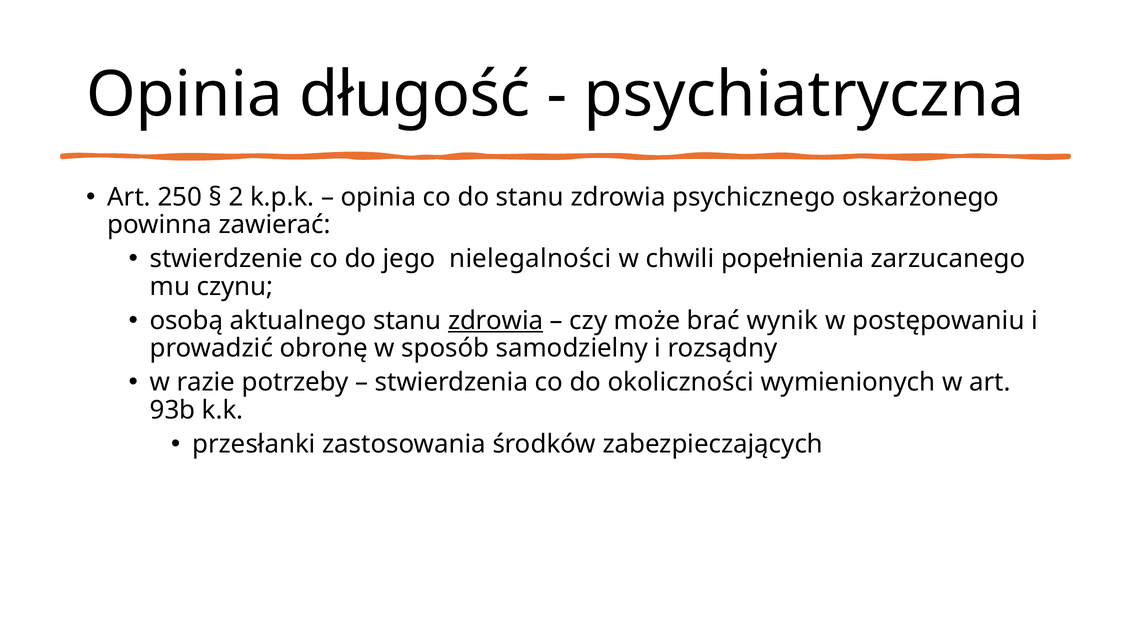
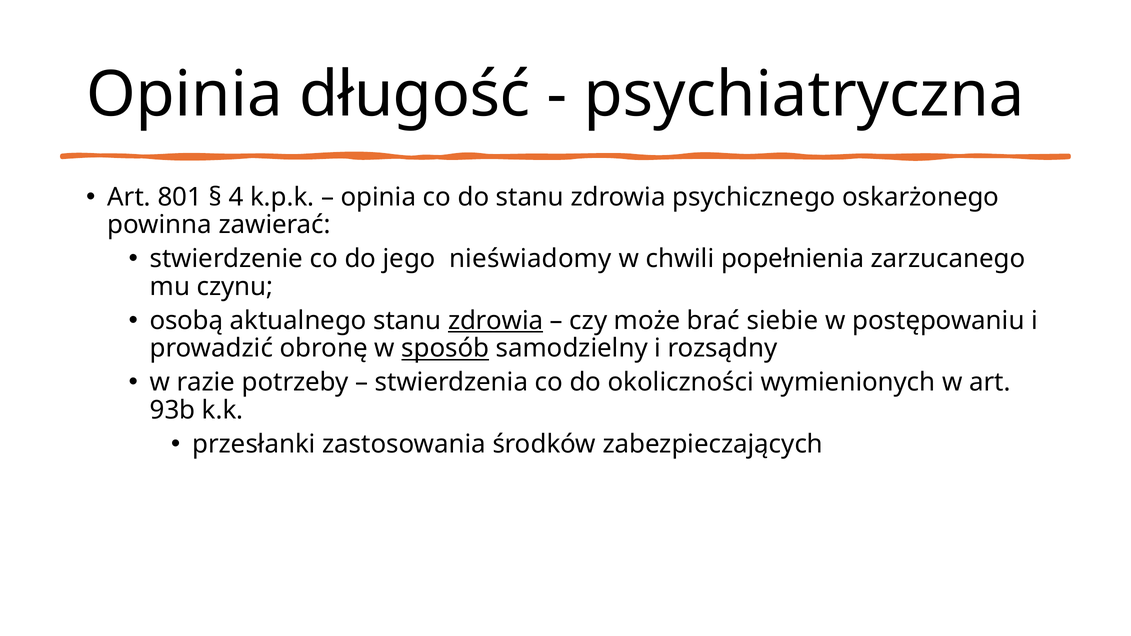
250: 250 -> 801
2: 2 -> 4
nielegalności: nielegalności -> nieświadomy
wynik: wynik -> siebie
sposób underline: none -> present
